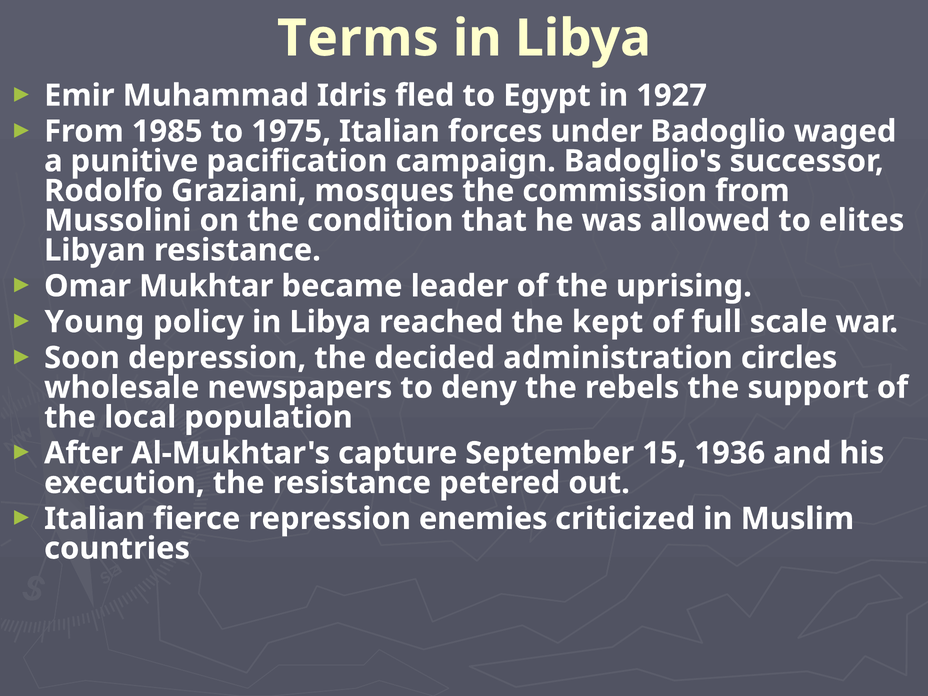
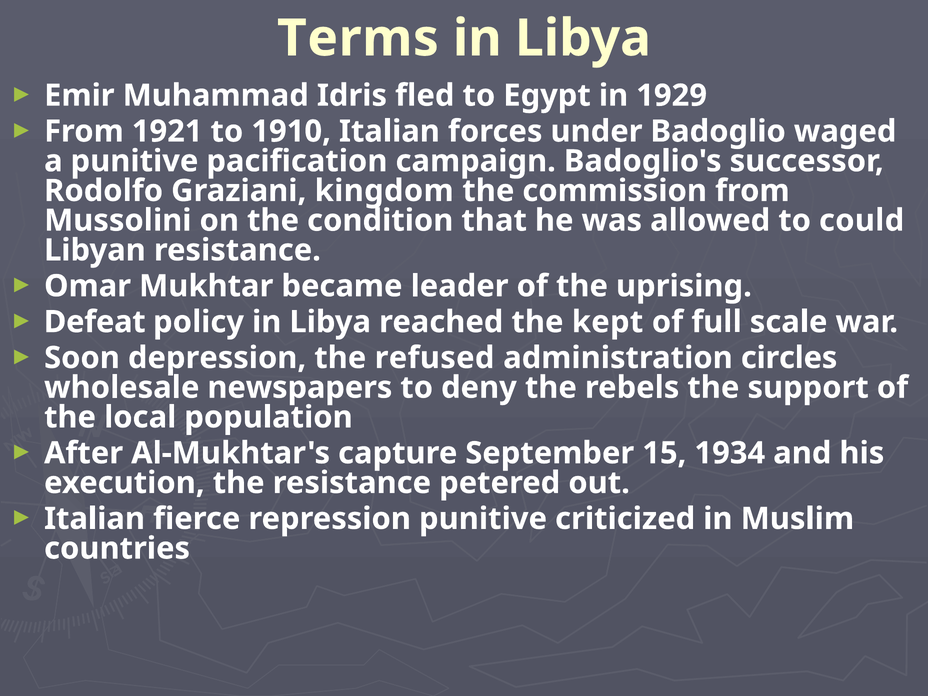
1927: 1927 -> 1929
1985: 1985 -> 1921
1975: 1975 -> 1910
mosques: mosques -> kingdom
elites: elites -> could
Young: Young -> Defeat
decided: decided -> refused
1936: 1936 -> 1934
repression enemies: enemies -> punitive
